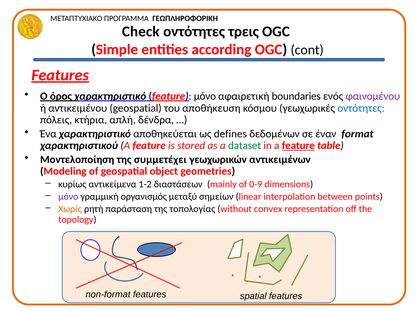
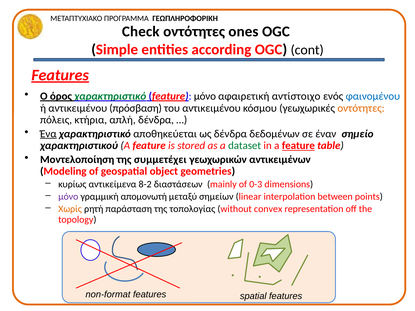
τρεις: τρεις -> ones
χαρακτηριστικό at (110, 96) colour: black -> green
boundaries: boundaries -> αντίστοιχο
φαινομένου colour: purple -> blue
αντικειμένου geospatial: geospatial -> πρόσβαση
του αποθήκευση: αποθήκευση -> αντικειμένου
οντότητες at (361, 108) colour: blue -> orange
Ένα underline: none -> present
ως defines: defines -> δένδρα
format: format -> σημείο
1-2: 1-2 -> 8-2
0-9: 0-9 -> 0-3
οργανισμός: οργανισμός -> απομονωτή
